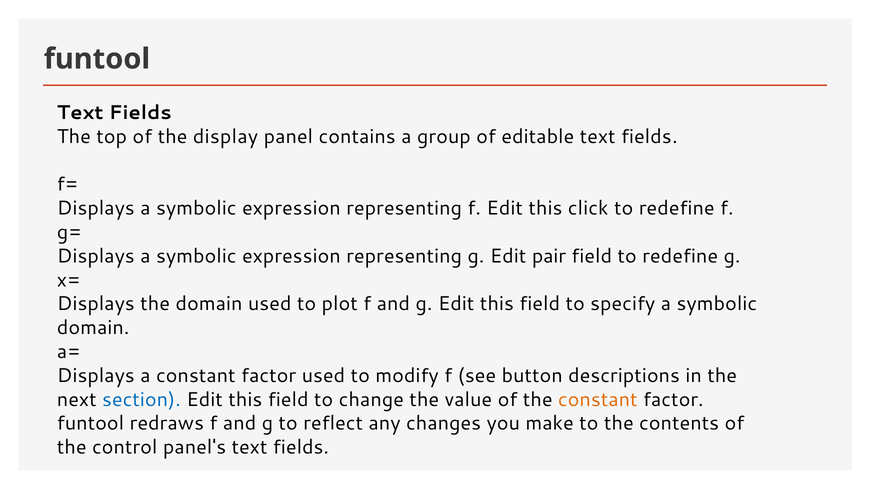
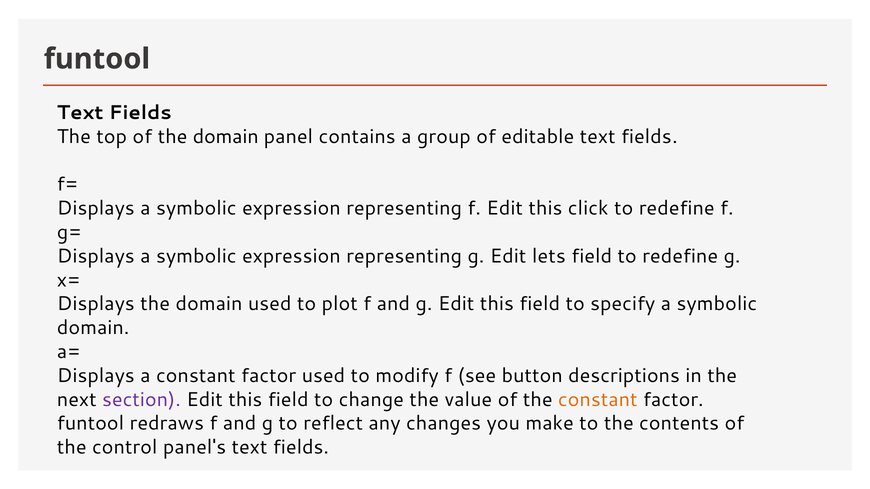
of the display: display -> domain
pair: pair -> lets
section colour: blue -> purple
